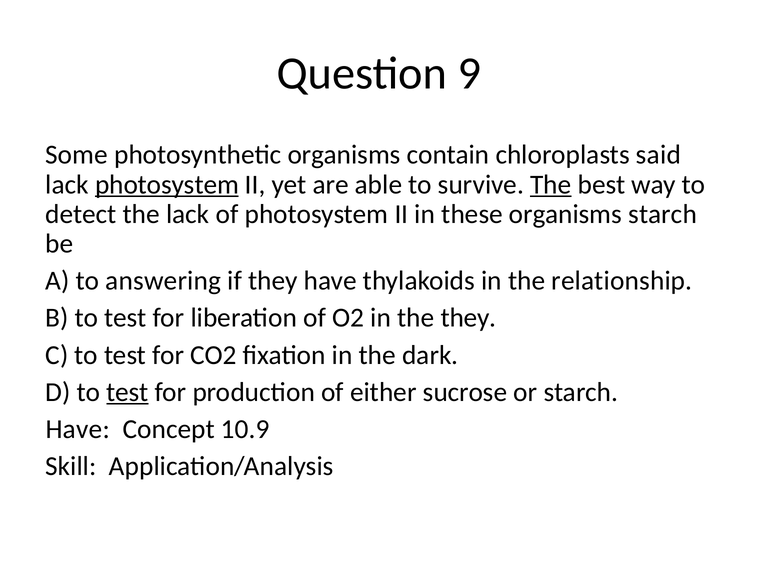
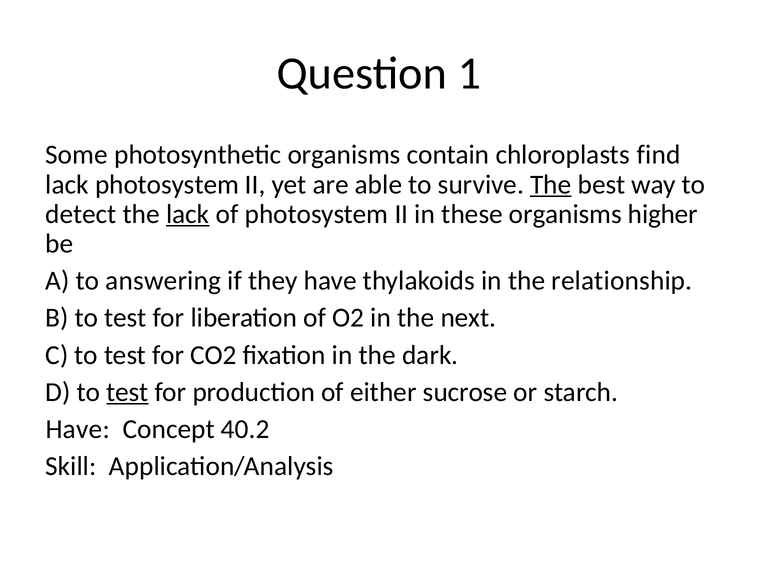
9: 9 -> 1
said: said -> find
photosystem at (167, 184) underline: present -> none
lack at (188, 214) underline: none -> present
organisms starch: starch -> higher
the they: they -> next
10.9: 10.9 -> 40.2
